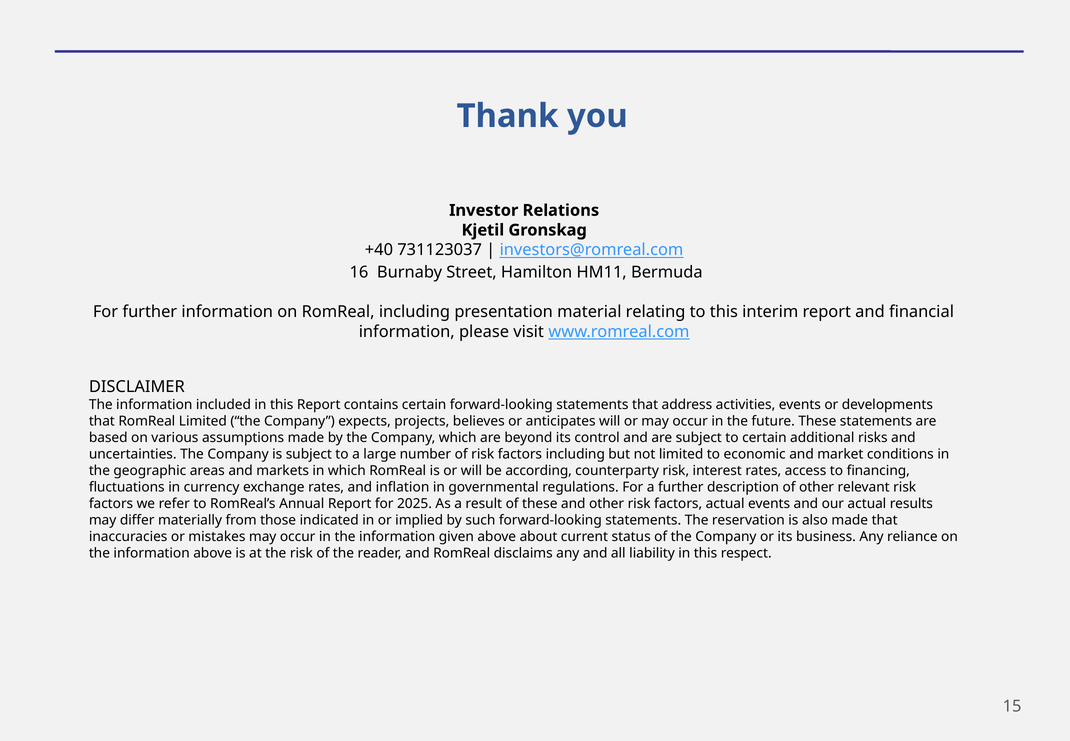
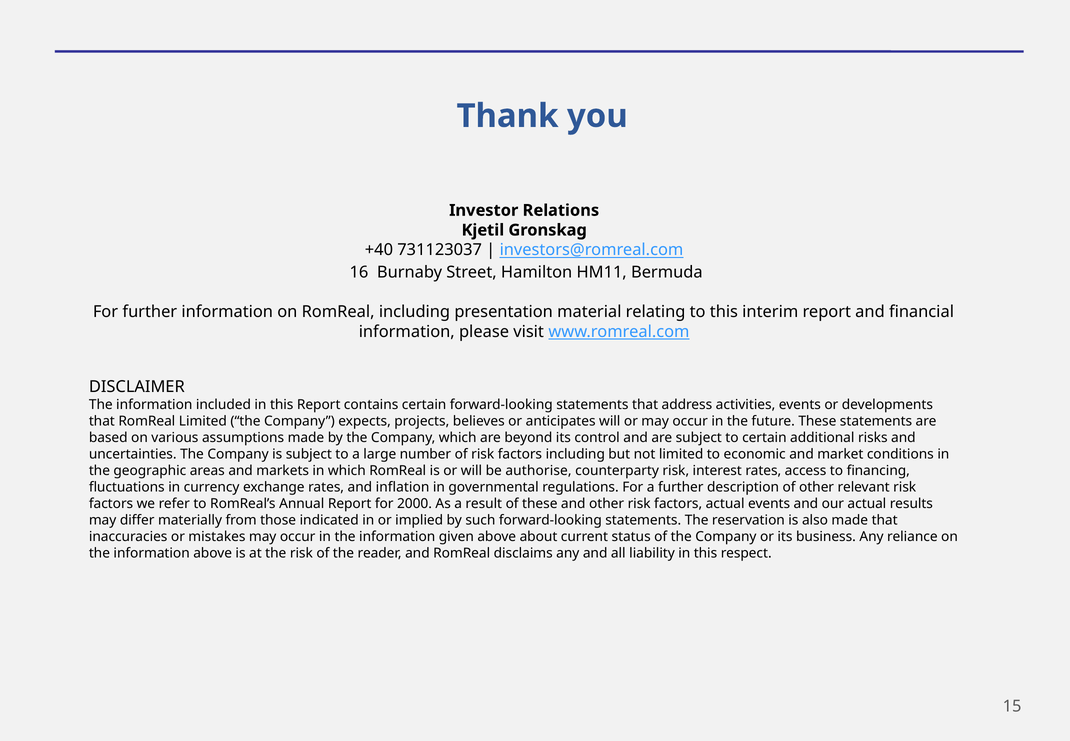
according: according -> authorise
2025: 2025 -> 2000
